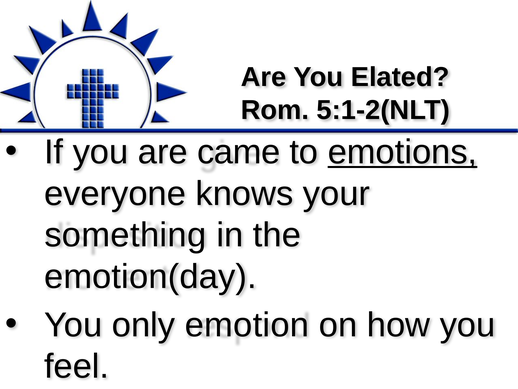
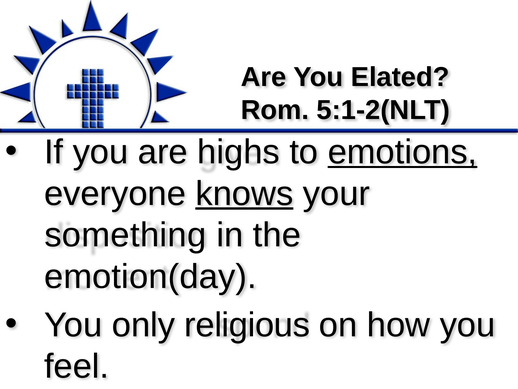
came: came -> highs
knows underline: none -> present
emotion: emotion -> religious
